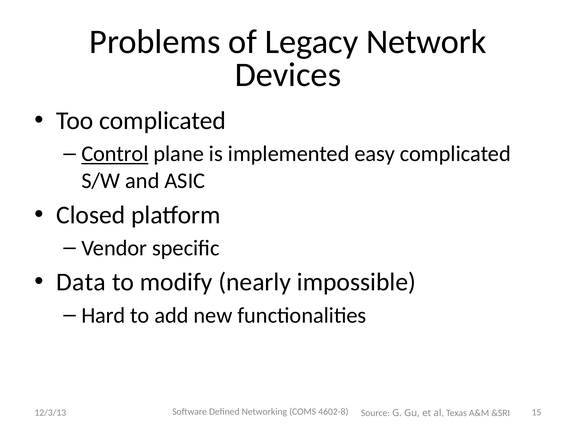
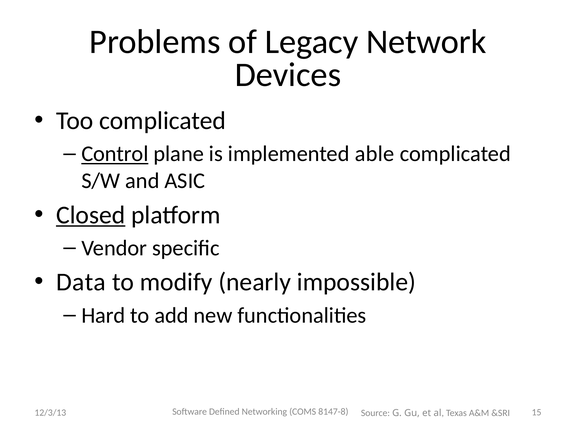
easy: easy -> able
Closed underline: none -> present
4602-8: 4602-8 -> 8147-8
